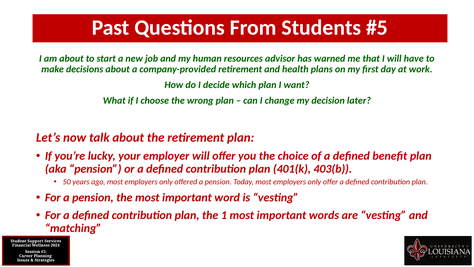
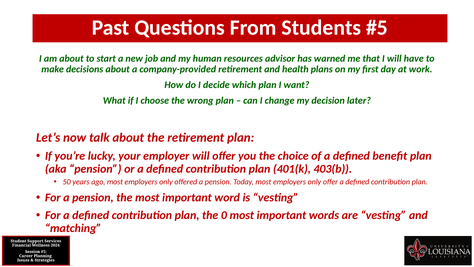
1: 1 -> 0
